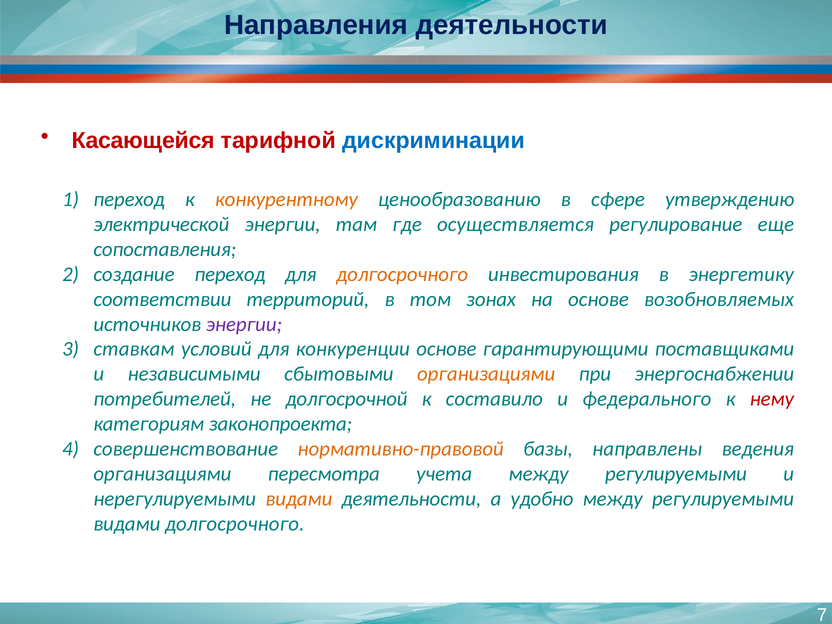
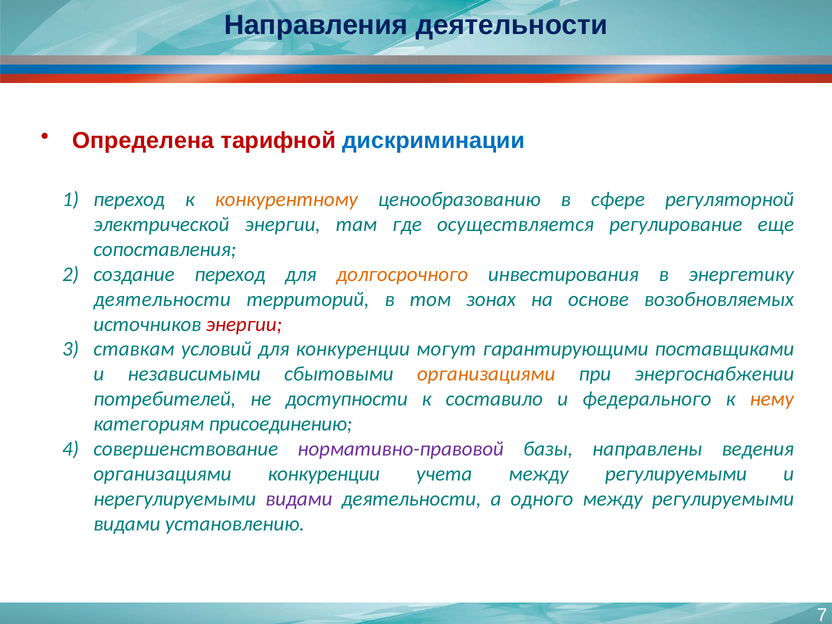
Касающейся: Касающейся -> Определена
утверждению: утверждению -> регуляторной
соответствии at (162, 299): соответствии -> деятельности
энергии at (244, 324) colour: purple -> red
конкуренции основе: основе -> могут
долгосрочной: долгосрочной -> доступности
нему colour: red -> orange
законопроекта: законопроекта -> присоединению
нормативно-правовой colour: orange -> purple
организациями пересмотра: пересмотра -> конкуренции
видами at (299, 499) colour: orange -> purple
удобно: удобно -> одного
видами долгосрочного: долгосрочного -> установлению
